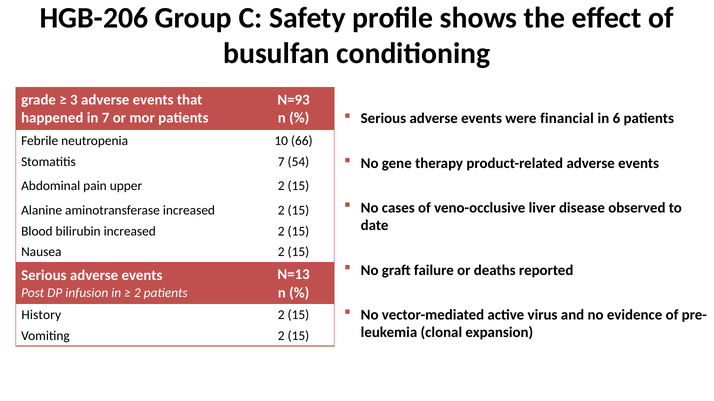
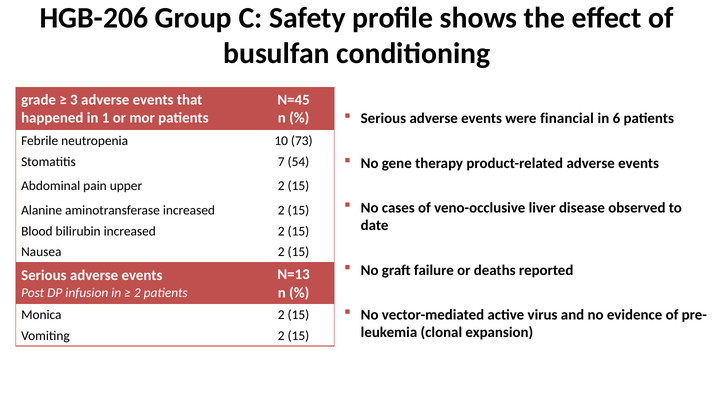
N=93: N=93 -> N=45
in 7: 7 -> 1
66: 66 -> 73
History: History -> Monica
